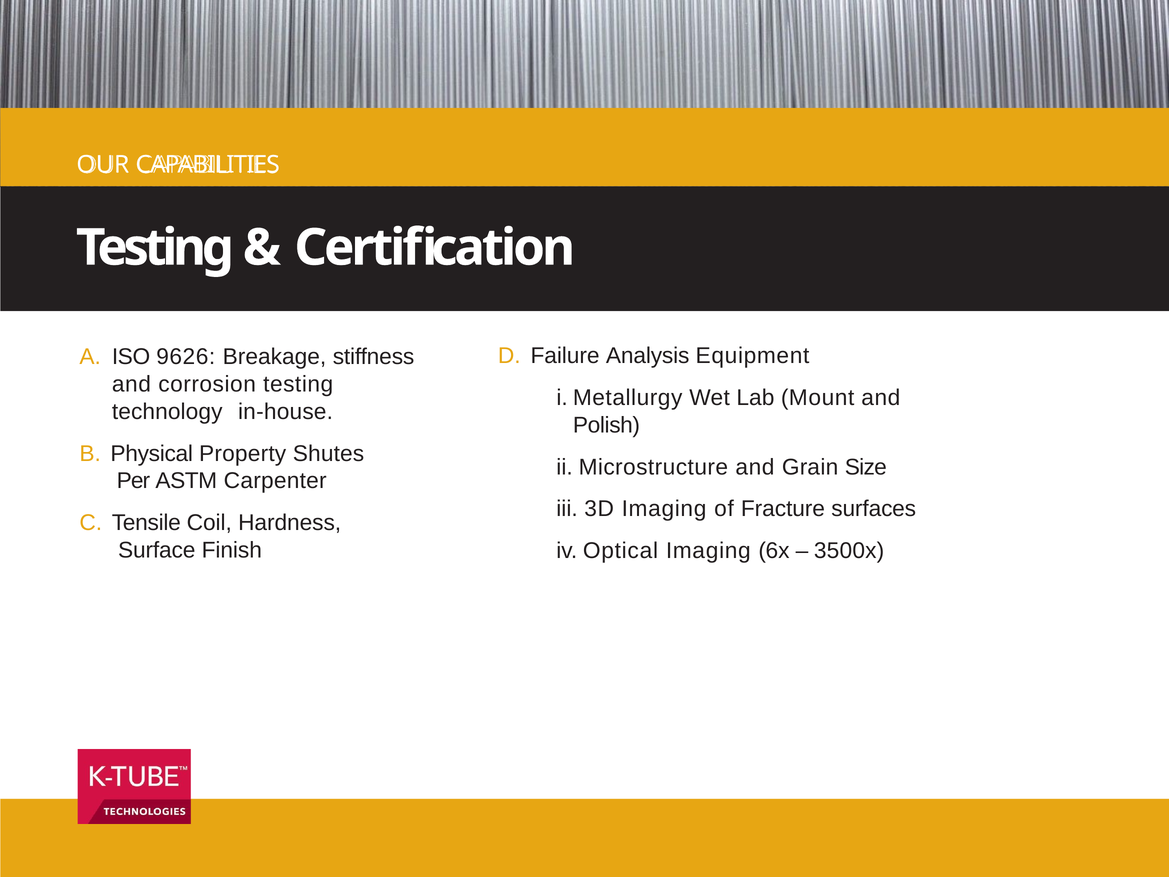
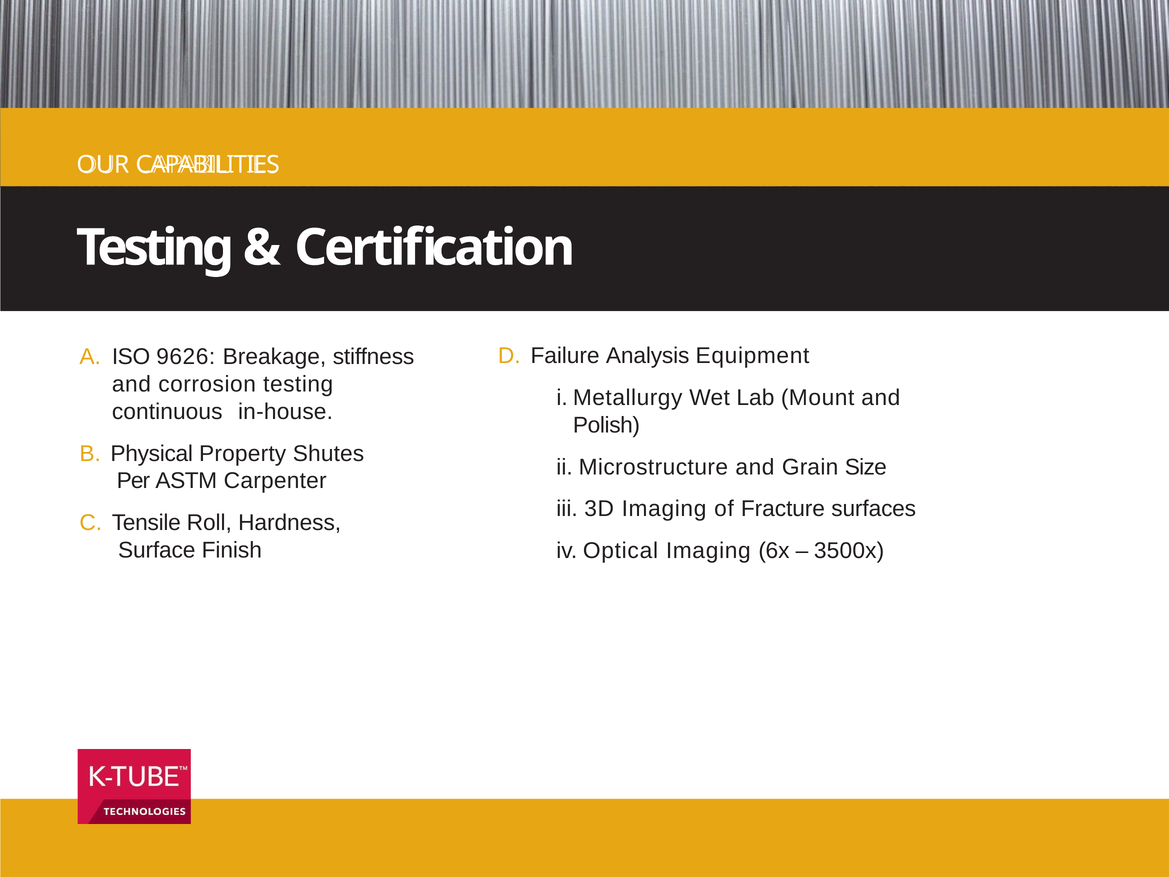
technology: technology -> continuous
Coil: Coil -> Roll
